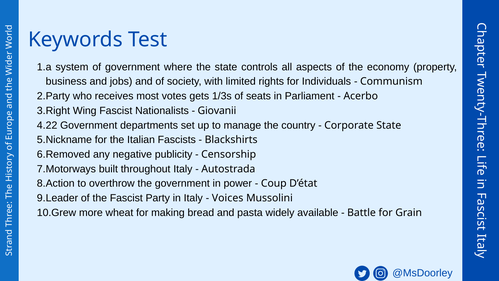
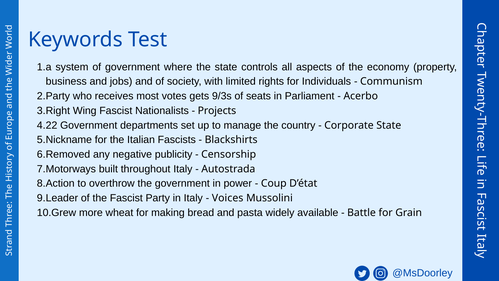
1/3s: 1/3s -> 9/3s
Giovanii: Giovanii -> Projects
